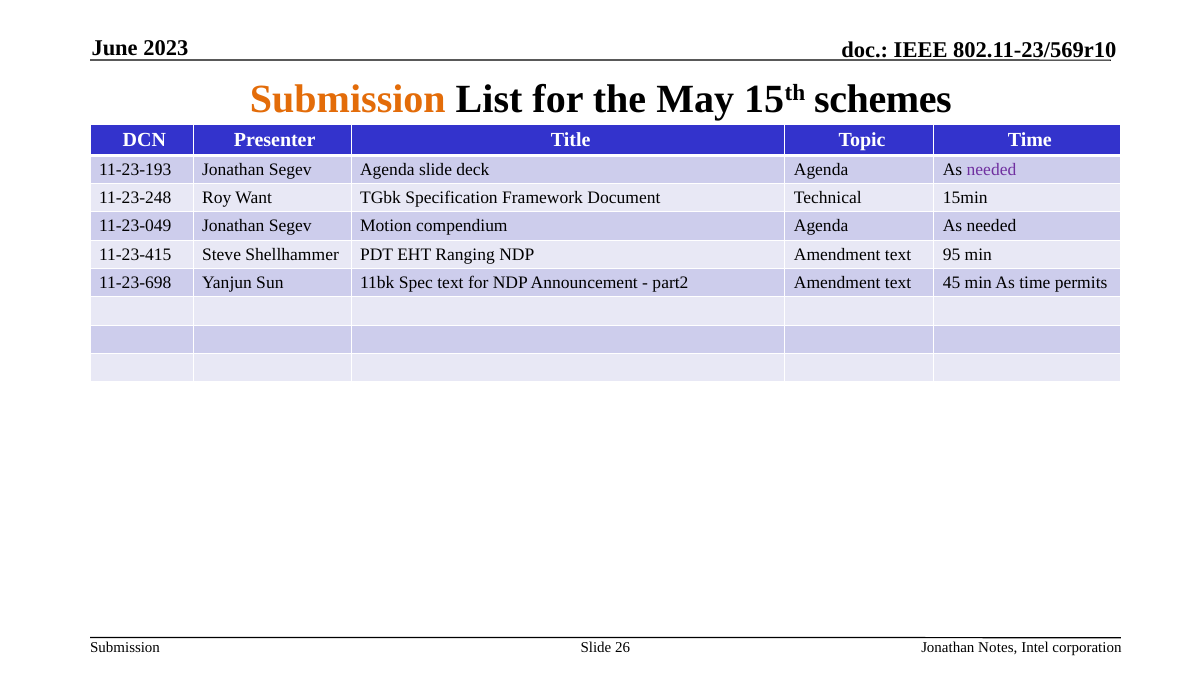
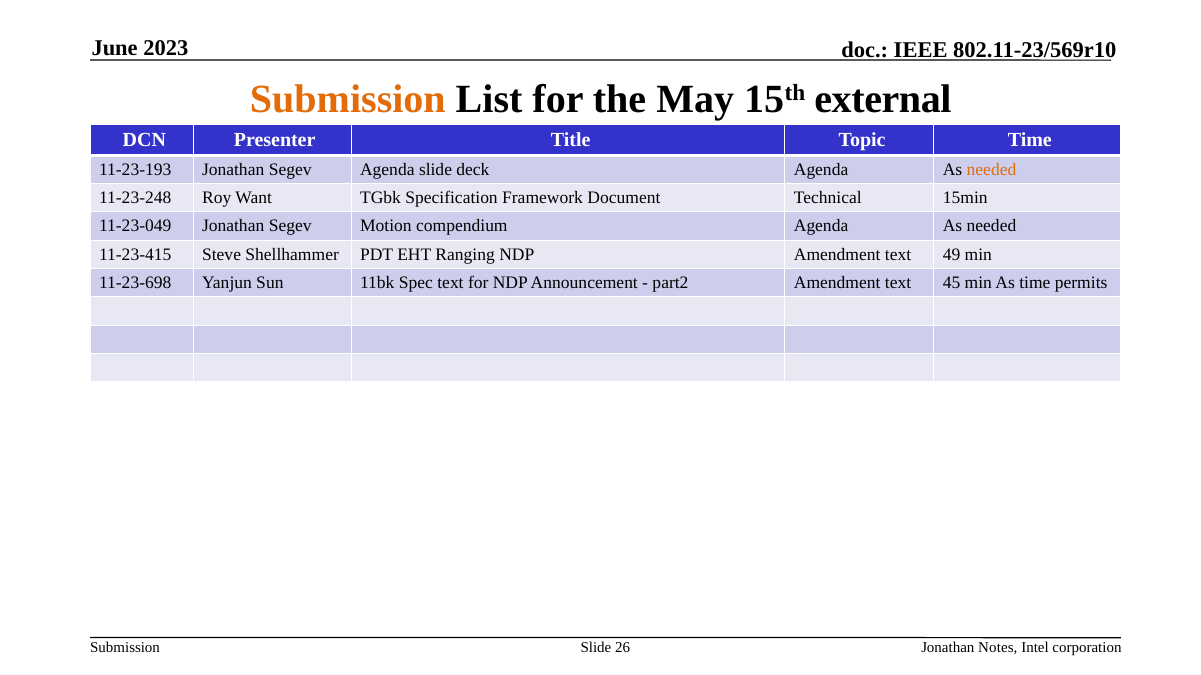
schemes: schemes -> external
needed at (992, 170) colour: purple -> orange
95: 95 -> 49
